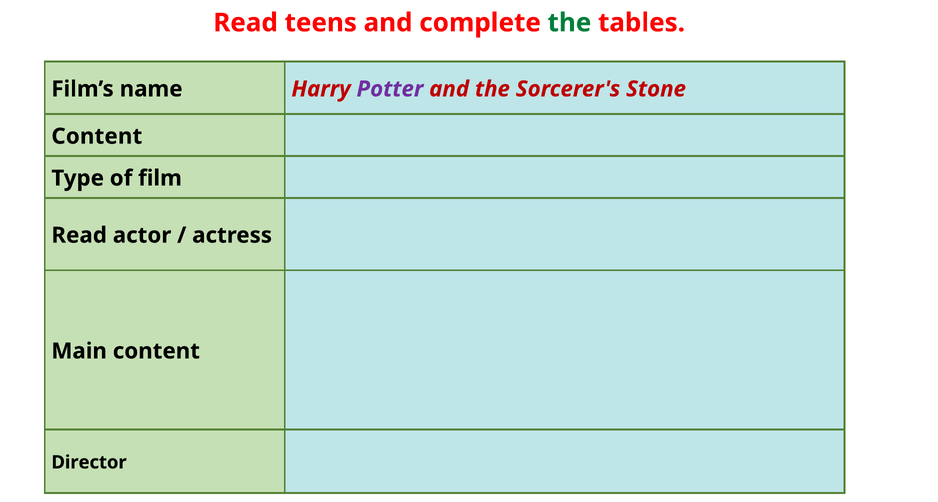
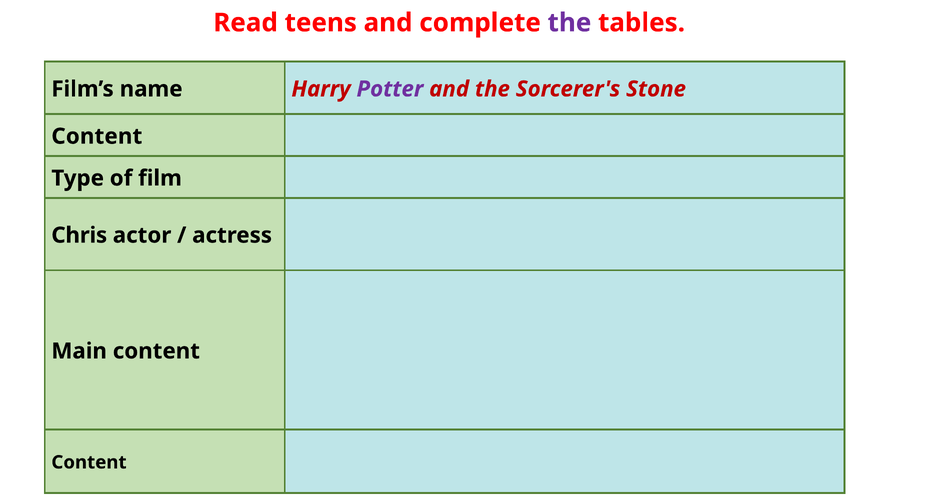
the at (569, 23) colour: green -> purple
Read at (79, 236): Read -> Chris
Director at (89, 463): Director -> Content
